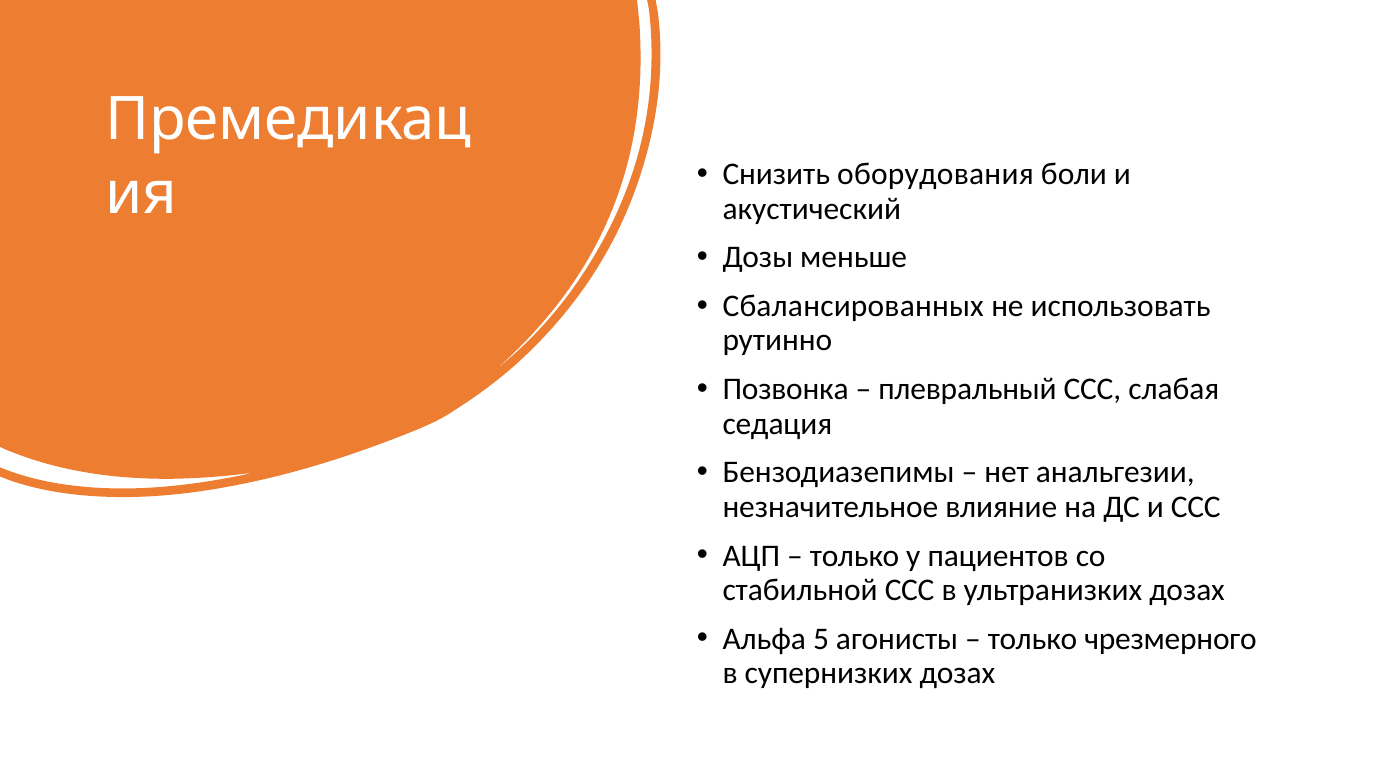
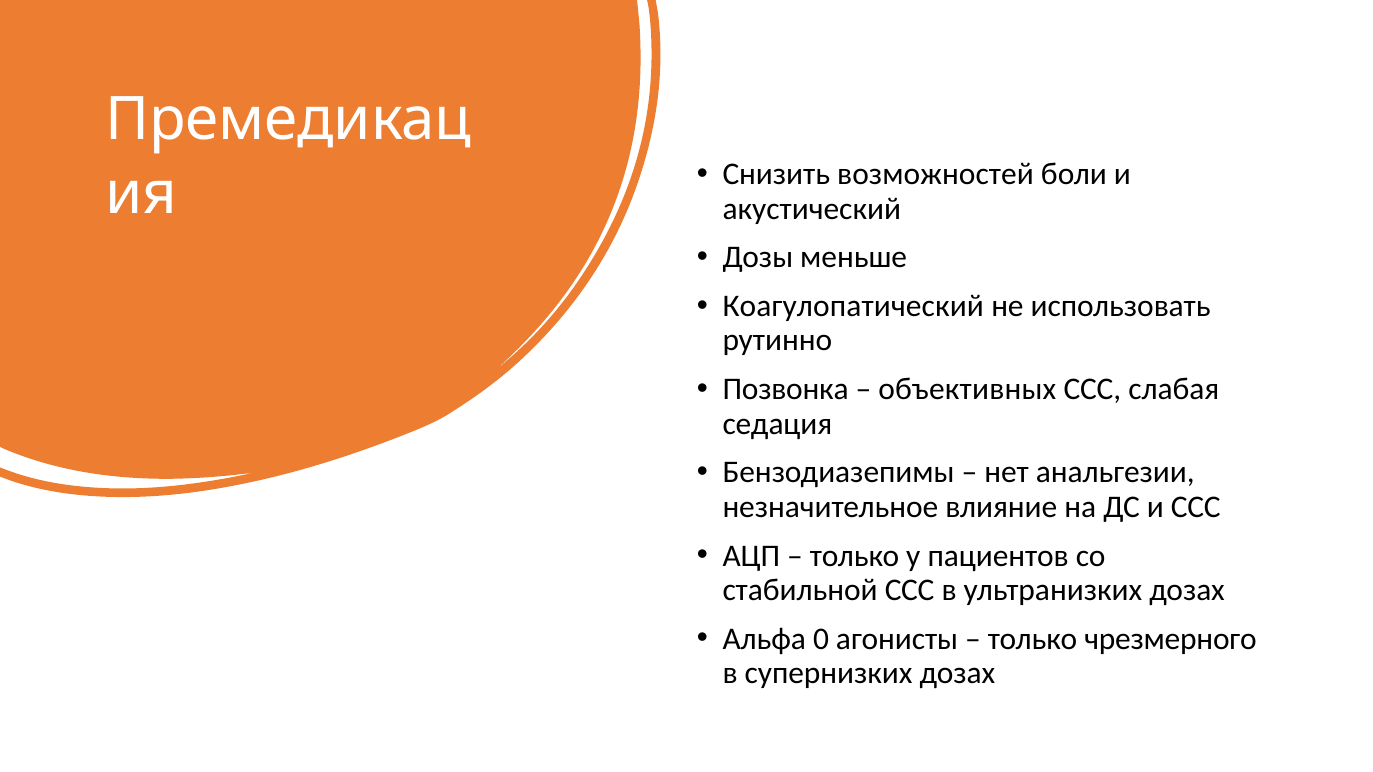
оборудования: оборудования -> возможностей
Сбалансированных: Сбалансированных -> Коагулопатический
плевральный: плевральный -> объективных
5: 5 -> 0
